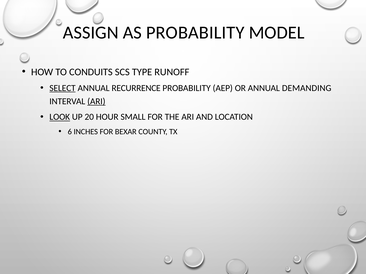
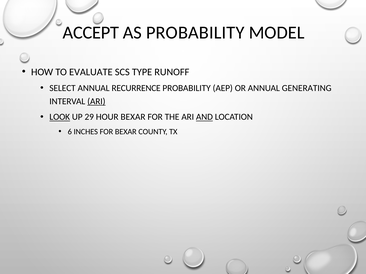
ASSIGN: ASSIGN -> ACCEPT
CONDUITS: CONDUITS -> EVALUATE
SELECT underline: present -> none
DEMANDING: DEMANDING -> GENERATING
20: 20 -> 29
HOUR SMALL: SMALL -> BEXAR
AND underline: none -> present
